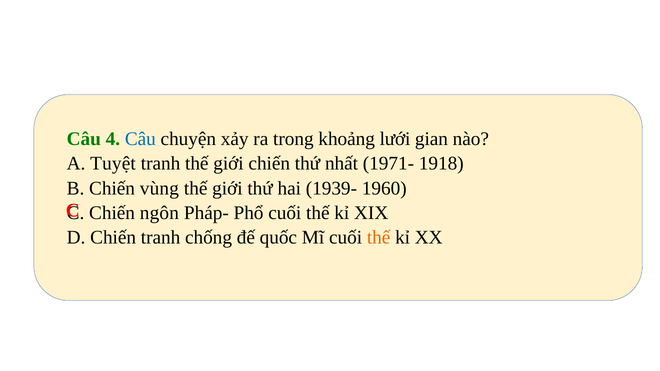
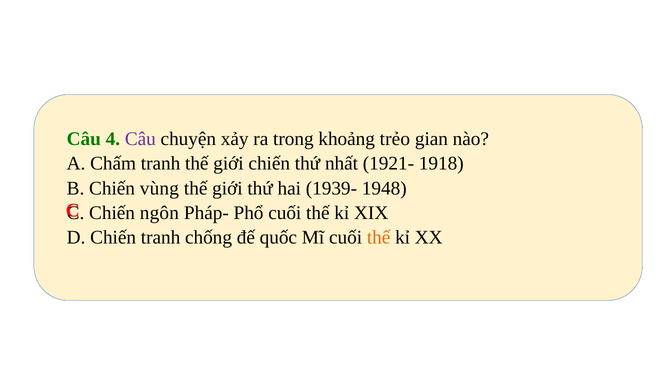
Câu at (140, 139) colour: blue -> purple
lưới: lưới -> trẻo
Tuyệt: Tuyệt -> Chấm
1971-: 1971- -> 1921-
1960: 1960 -> 1948
